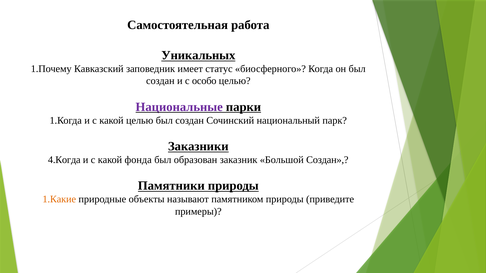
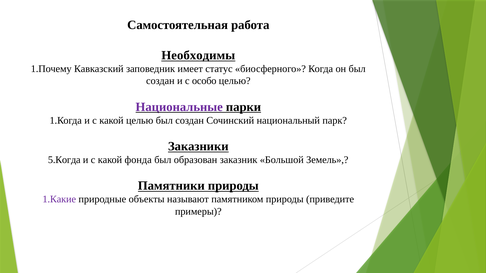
Уникальных: Уникальных -> Необходимы
4.Когда: 4.Когда -> 5.Когда
Большой Создан: Создан -> Земель
1.Какие colour: orange -> purple
